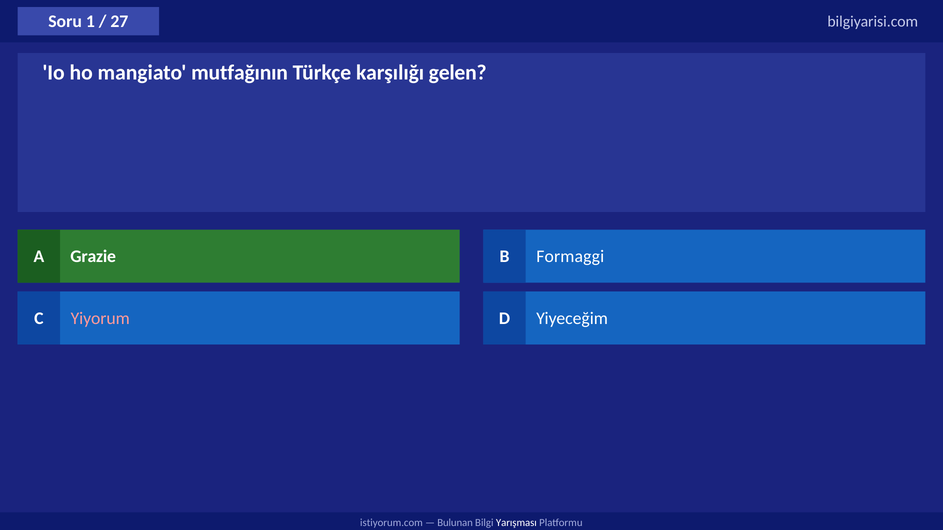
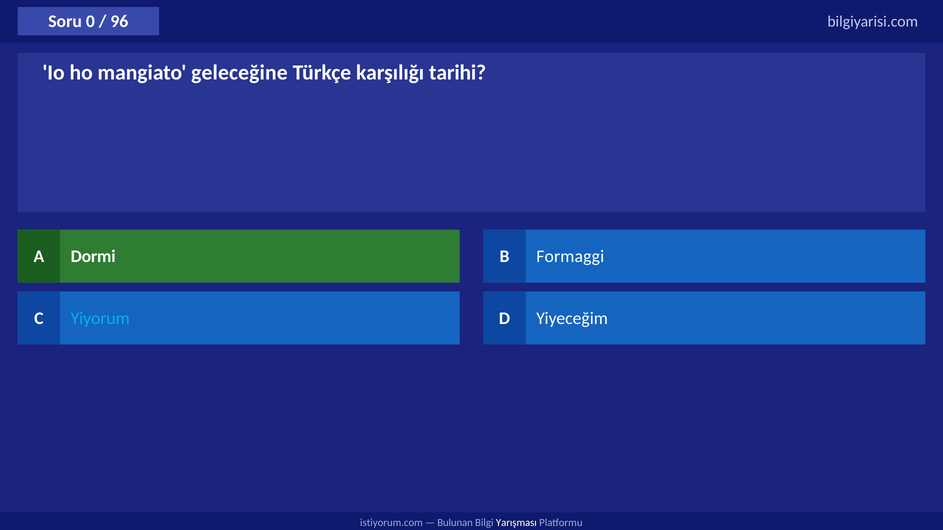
1: 1 -> 0
27: 27 -> 96
mutfağının: mutfağının -> geleceğine
gelen: gelen -> tarihi
Grazie: Grazie -> Dormi
Yiyorum colour: pink -> light blue
